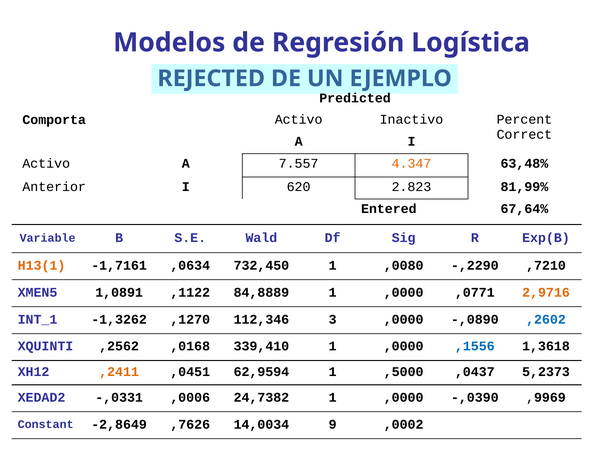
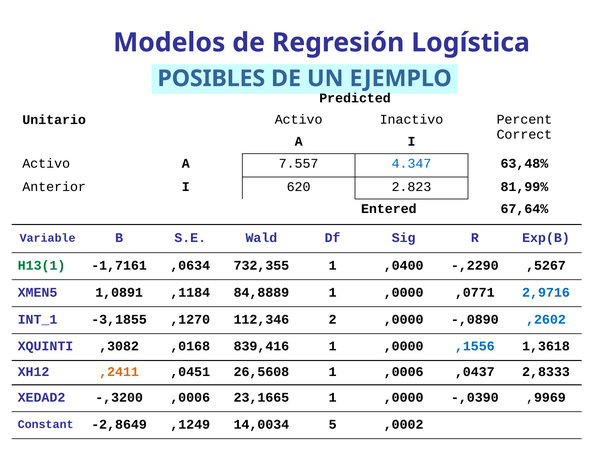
REJECTED: REJECTED -> POSIBLES
Comporta: Comporta -> Unitario
4.347 colour: orange -> blue
H13(1 colour: orange -> green
732,450: 732,450 -> 732,355
,0080: ,0080 -> ,0400
,7210: ,7210 -> ,5267
,1122: ,1122 -> ,1184
2,9716 colour: orange -> blue
-1,3262: -1,3262 -> -3,1855
3: 3 -> 2
,2562: ,2562 -> ,3082
339,410: 339,410 -> 839,416
62,9594: 62,9594 -> 26,5608
1 ,5000: ,5000 -> ,0006
5,2373: 5,2373 -> 2,8333
-,0331: -,0331 -> -,3200
24,7382: 24,7382 -> 23,1665
,7626: ,7626 -> ,1249
9: 9 -> 5
